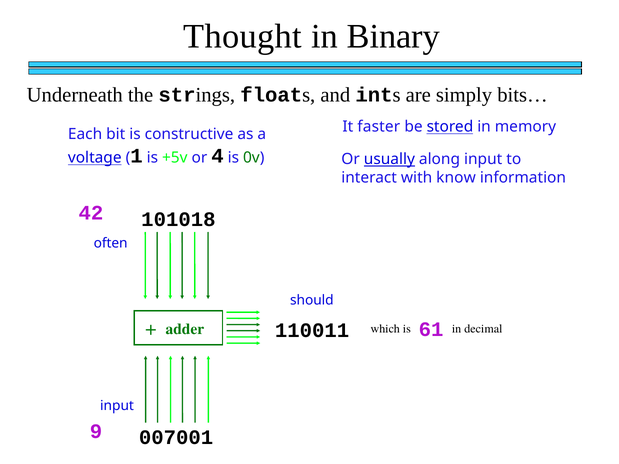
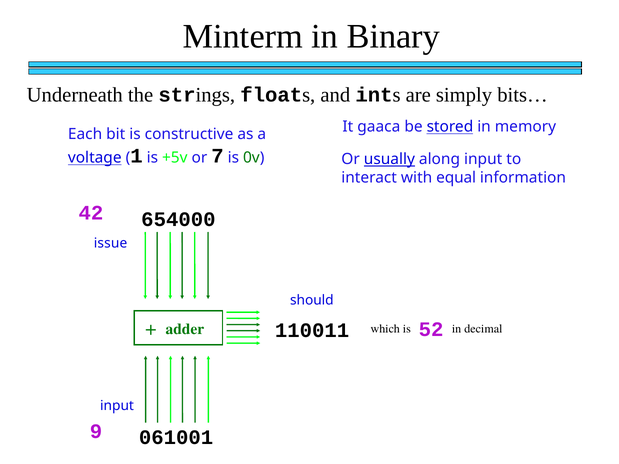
Thought: Thought -> Minterm
faster: faster -> gaaca
4: 4 -> 7
know: know -> equal
101018: 101018 -> 654000
often: often -> issue
61: 61 -> 52
007001: 007001 -> 061001
